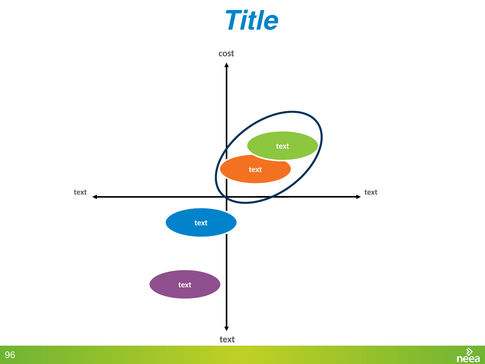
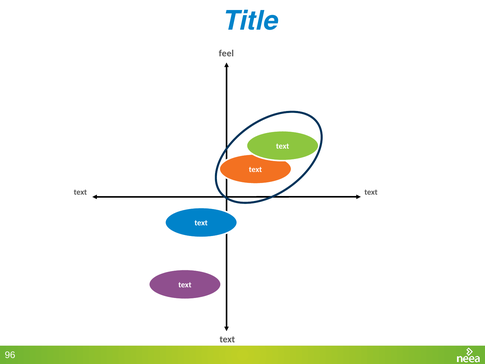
cost: cost -> feel
